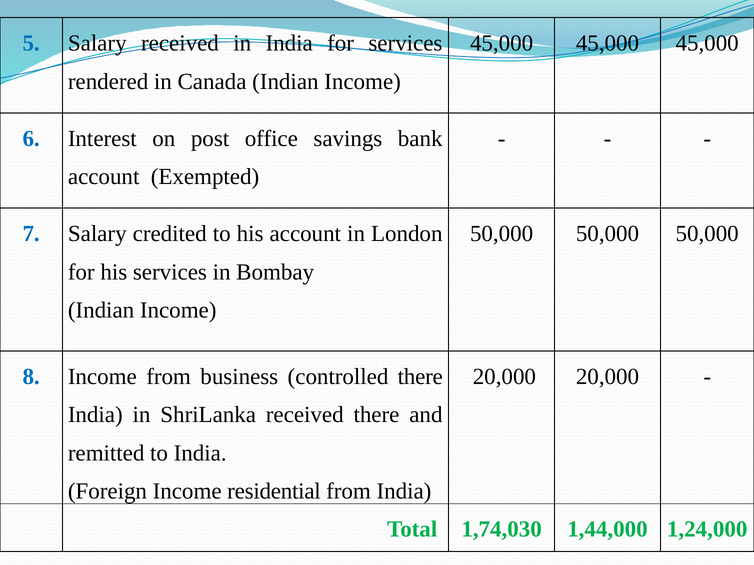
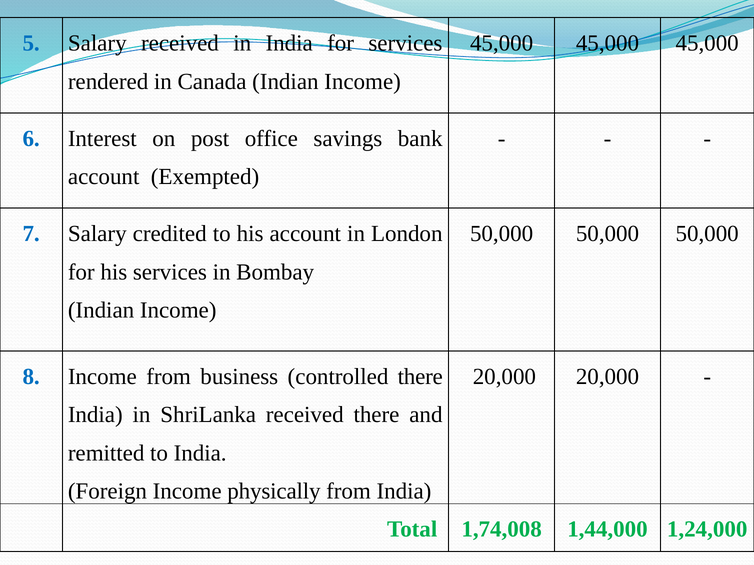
residential: residential -> physically
1,74,030: 1,74,030 -> 1,74,008
